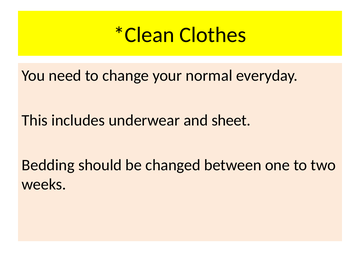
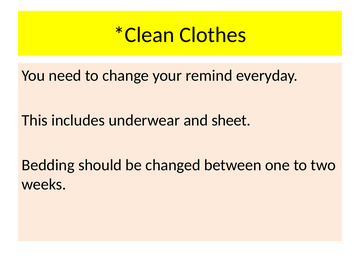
normal: normal -> remind
